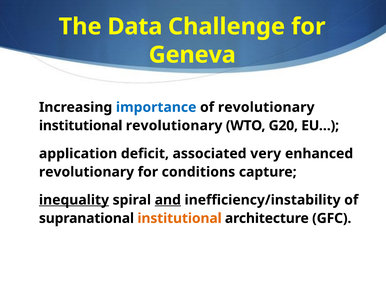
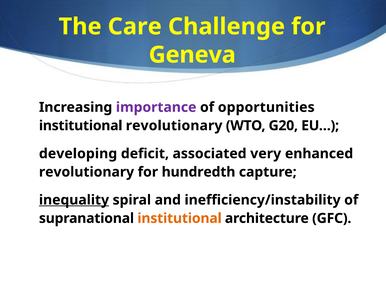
Data: Data -> Care
importance colour: blue -> purple
of revolutionary: revolutionary -> opportunities
application: application -> developing
conditions: conditions -> hundredth
and underline: present -> none
